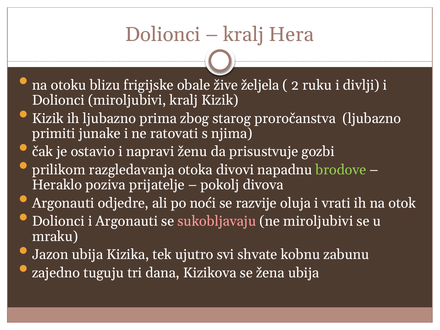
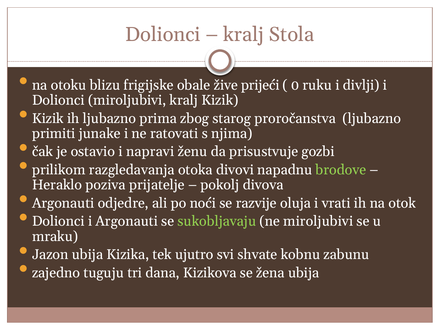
Hera: Hera -> Stola
željela: željela -> prijeći
2: 2 -> 0
sukobljavaju colour: pink -> light green
